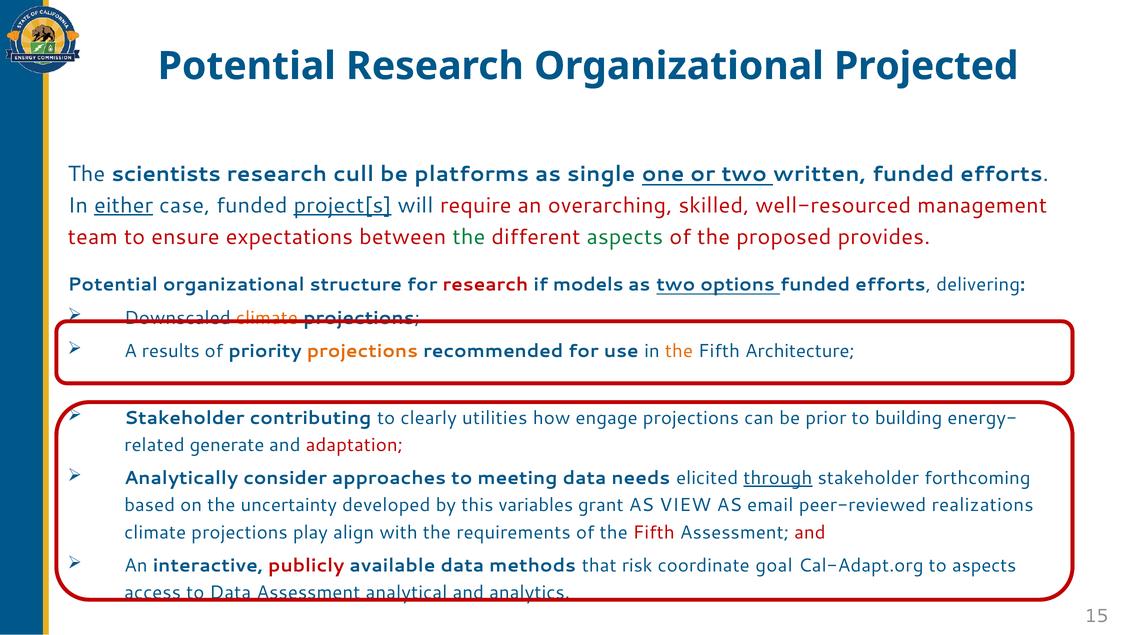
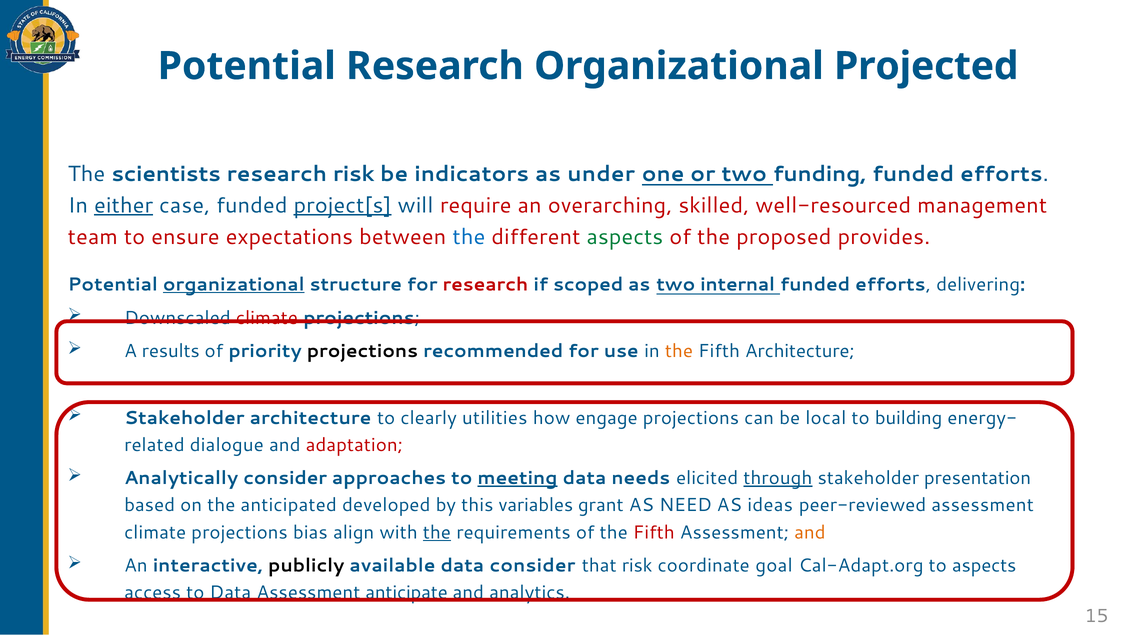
research cull: cull -> risk
platforms: platforms -> indicators
single: single -> under
written: written -> funding
the at (469, 237) colour: green -> blue
organizational at (234, 285) underline: none -> present
models: models -> scoped
options: options -> internal
climate at (267, 318) colour: orange -> red
projections at (362, 351) colour: orange -> black
Stakeholder contributing: contributing -> architecture
prior: prior -> local
generate: generate -> dialogue
meeting underline: none -> present
forthcoming: forthcoming -> presentation
uncertainty: uncertainty -> anticipated
VIEW: VIEW -> NEED
email: email -> ideas
peer-reviewed realizations: realizations -> assessment
play: play -> bias
the at (437, 532) underline: none -> present
and at (810, 532) colour: red -> orange
publicly colour: red -> black
data methods: methods -> consider
analytical: analytical -> anticipate
